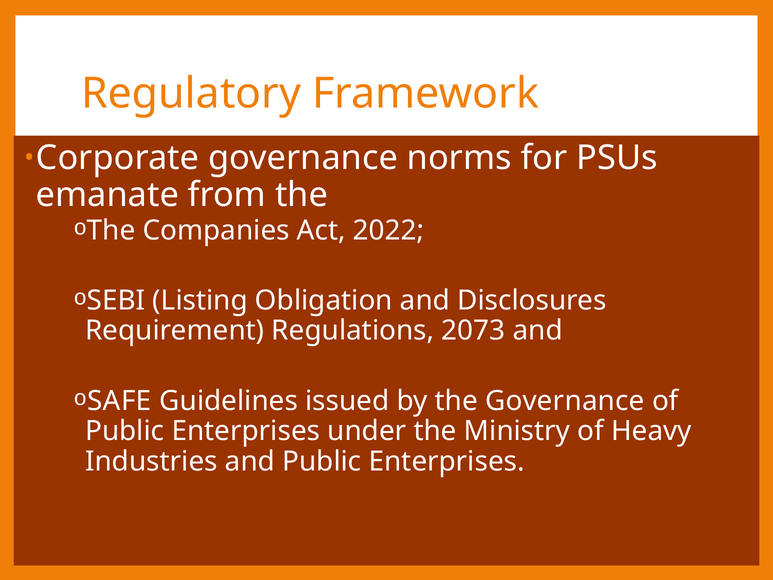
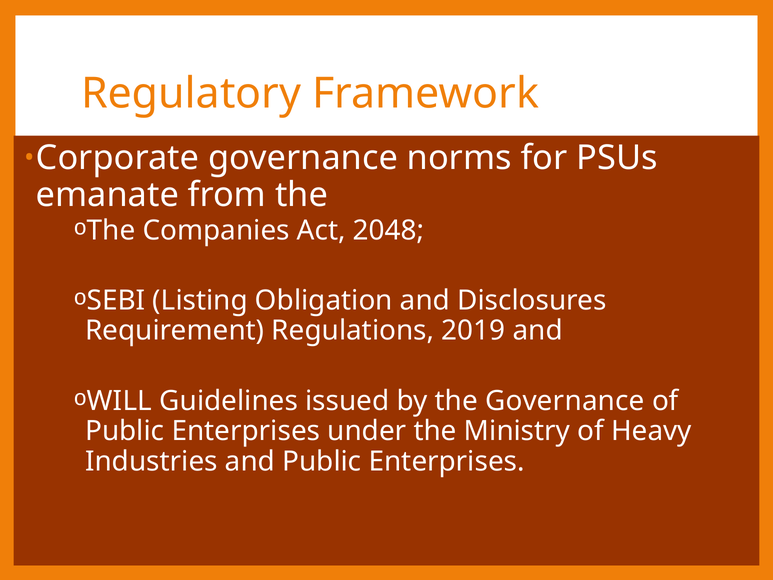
2022: 2022 -> 2048
2073: 2073 -> 2019
SAFE: SAFE -> WILL
